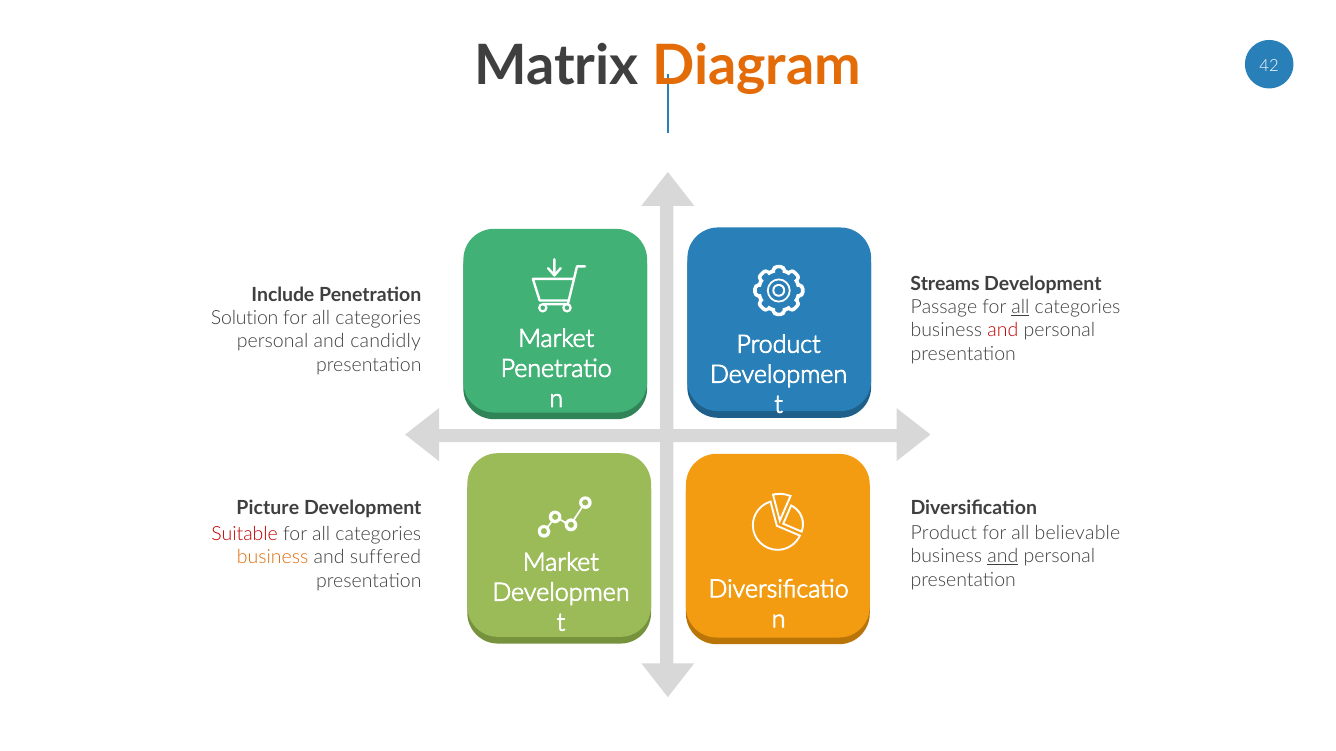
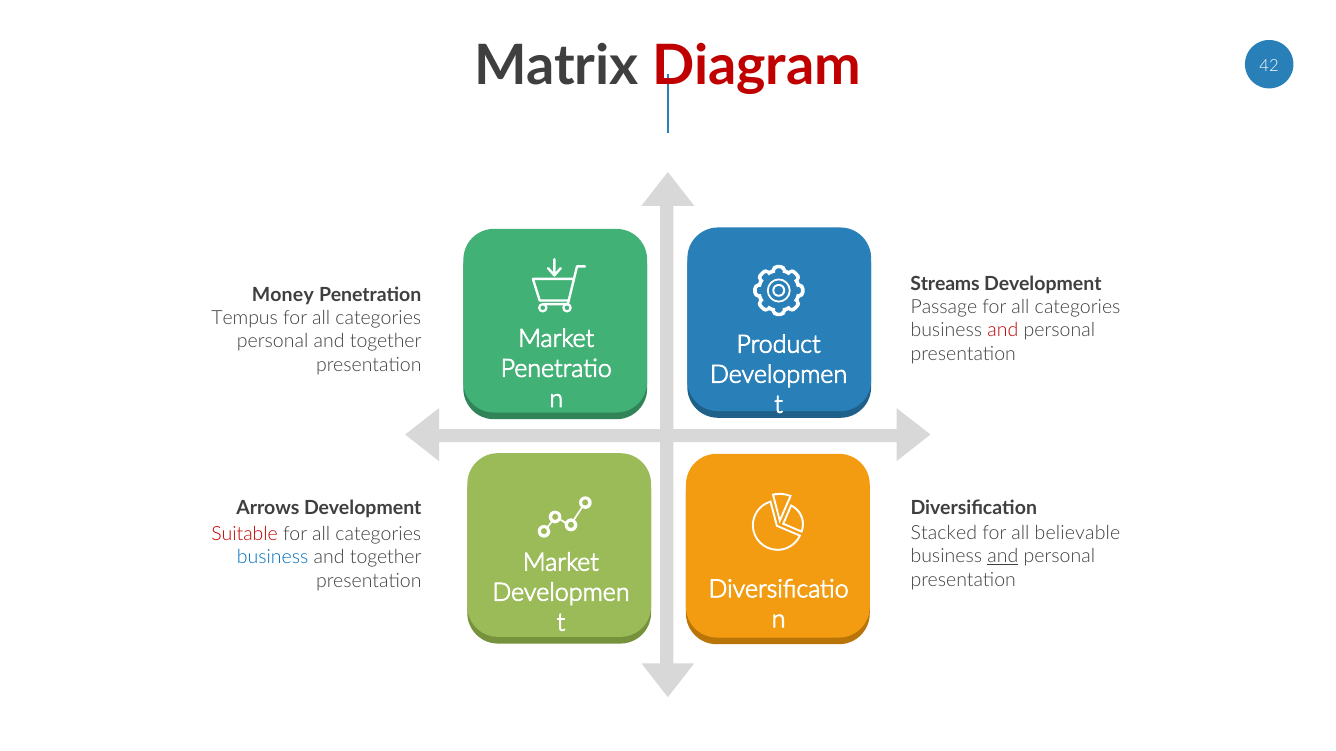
Diagram colour: orange -> red
Include: Include -> Money
all at (1020, 307) underline: present -> none
Solution: Solution -> Tempus
candidly at (386, 342): candidly -> together
Picture: Picture -> Arrows
Product at (944, 533): Product -> Stacked
business at (273, 558) colour: orange -> blue
suffered at (386, 558): suffered -> together
